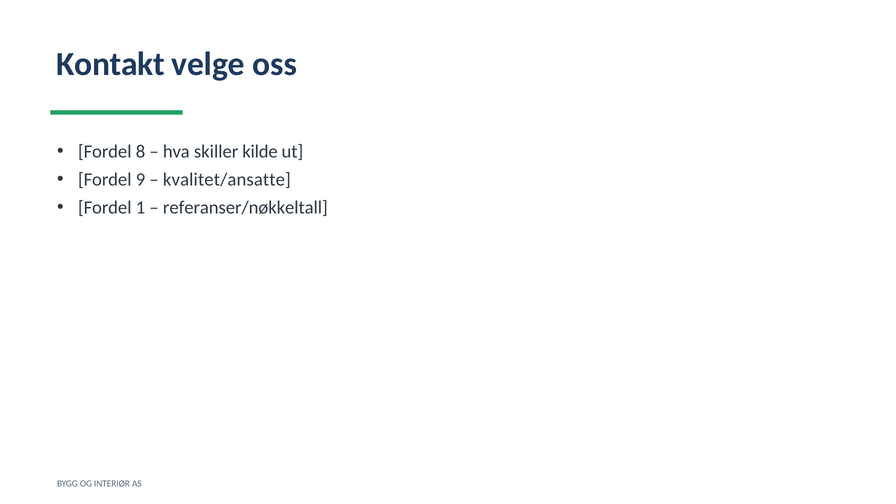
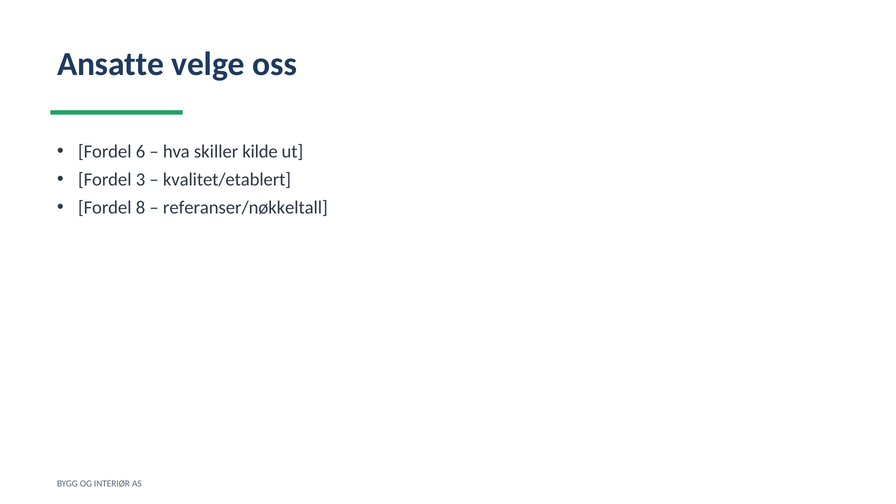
Kontakt: Kontakt -> Ansatte
8: 8 -> 6
9: 9 -> 3
kvalitet/ansatte: kvalitet/ansatte -> kvalitet/etablert
1: 1 -> 8
